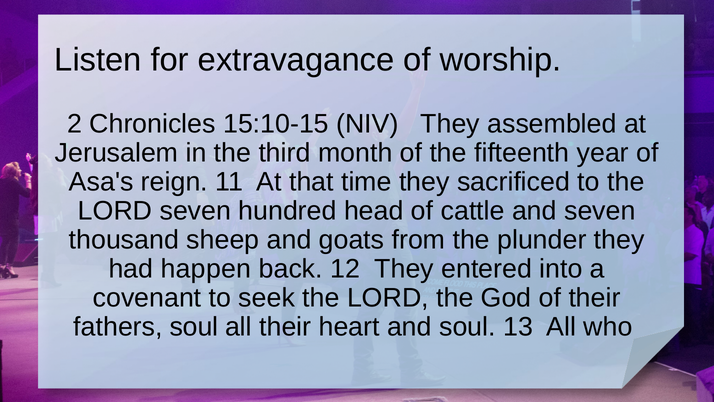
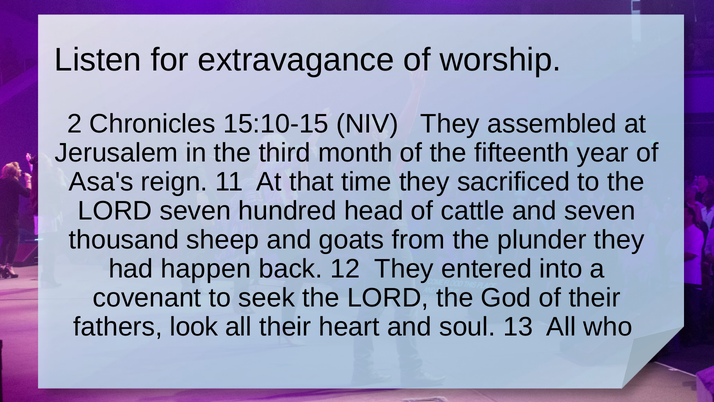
fathers soul: soul -> look
